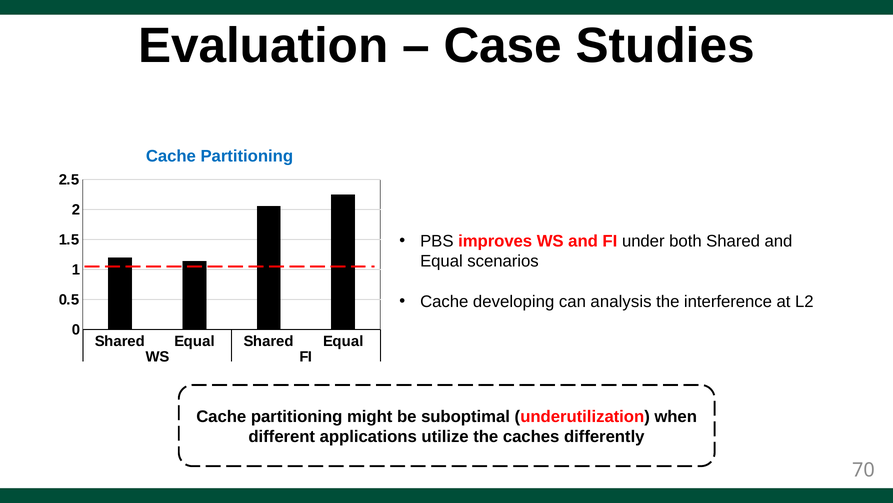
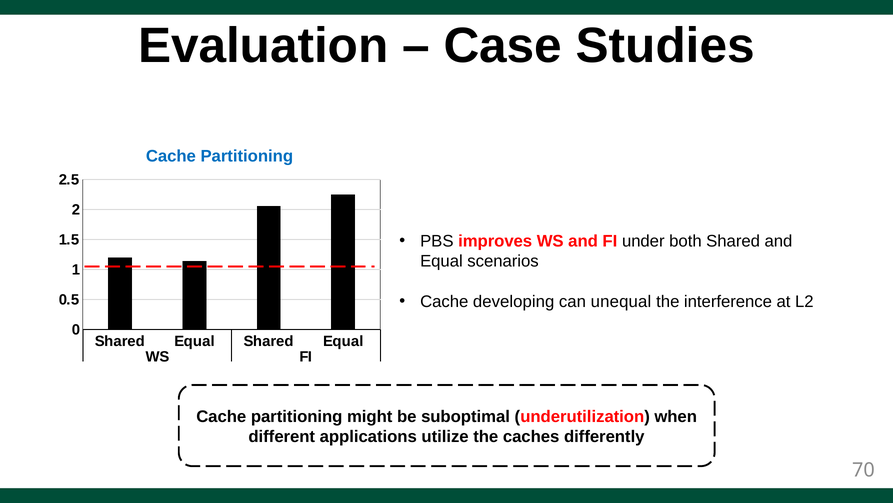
analysis: analysis -> unequal
